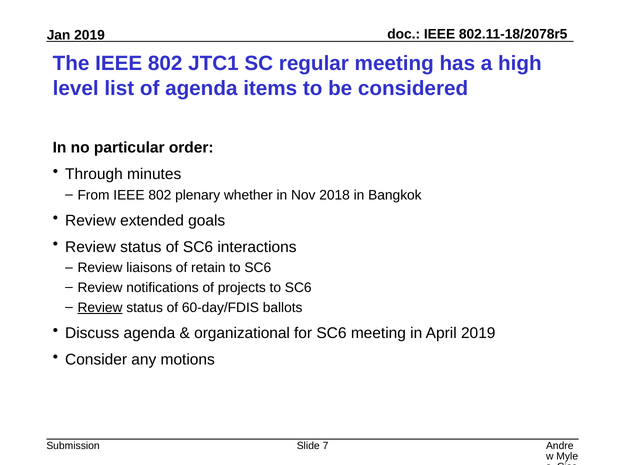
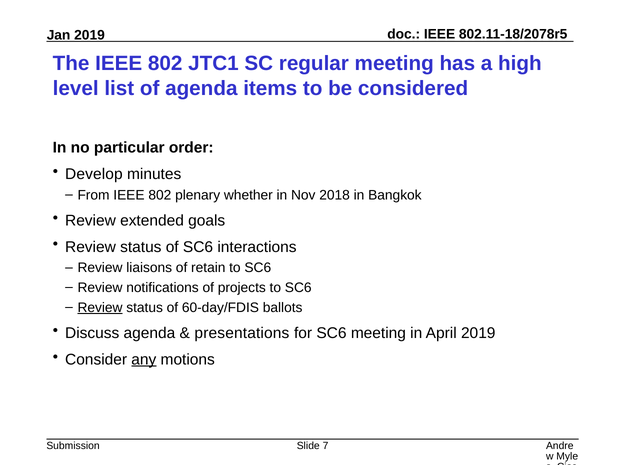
Through: Through -> Develop
organizational: organizational -> presentations
any underline: none -> present
